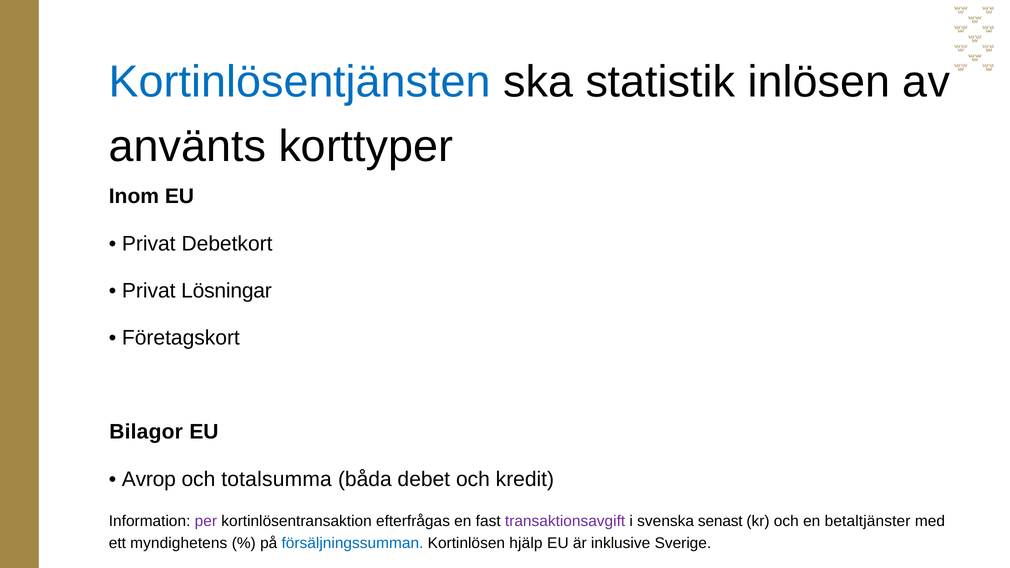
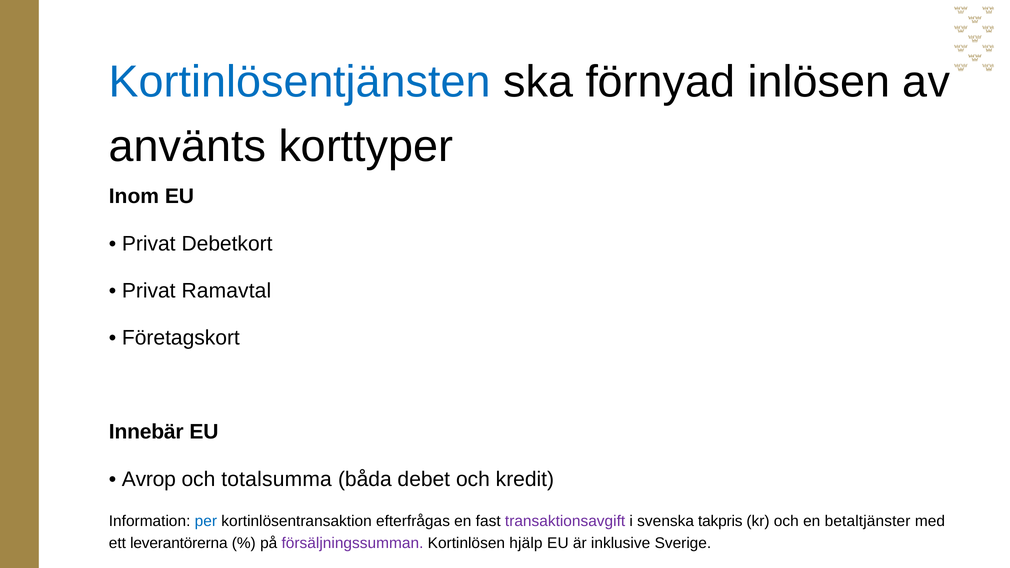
statistik: statistik -> förnyad
Lösningar: Lösningar -> Ramavtal
Bilagor: Bilagor -> Innebär
per colour: purple -> blue
senast: senast -> takpris
myndighetens: myndighetens -> leverantörerna
försäljningssumman colour: blue -> purple
